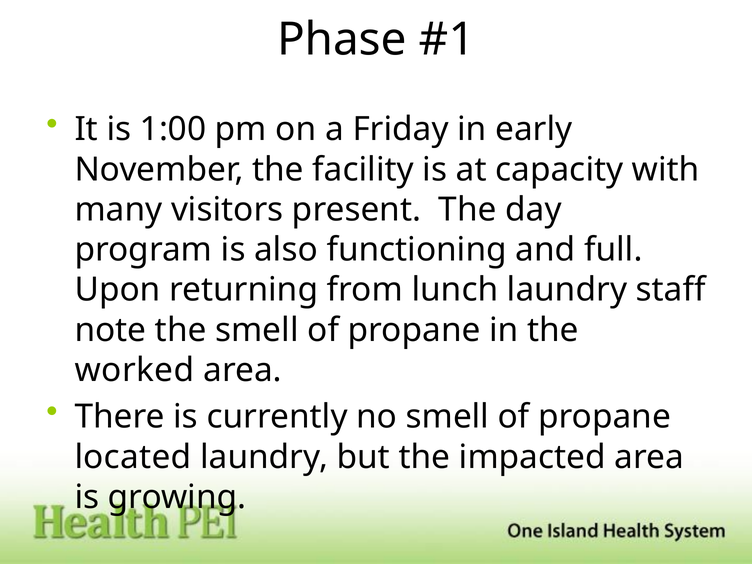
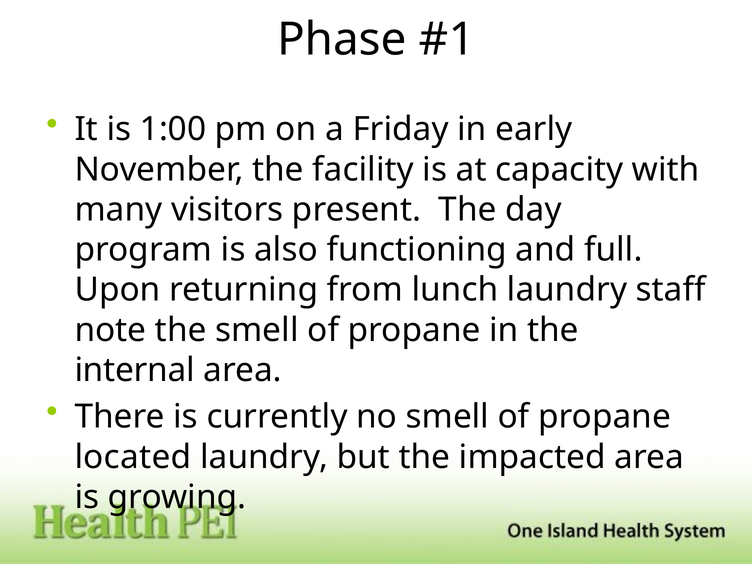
worked: worked -> internal
